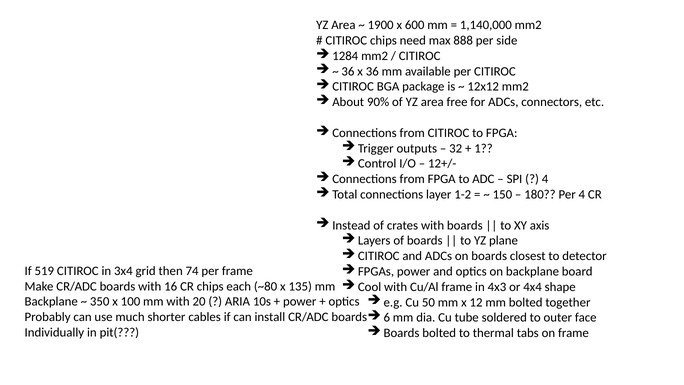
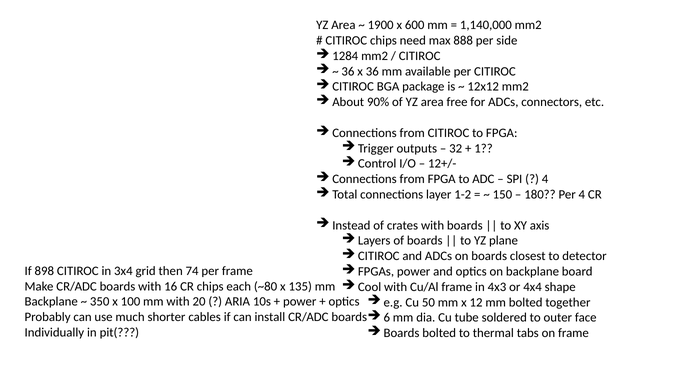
519: 519 -> 898
